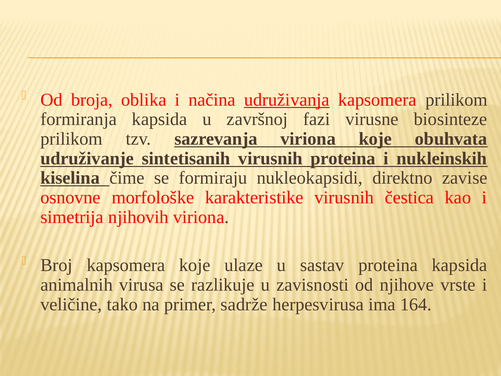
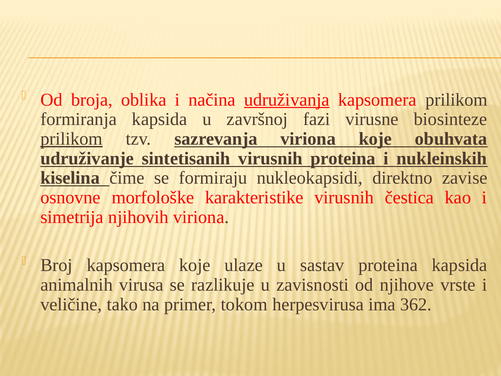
prilikom at (72, 139) underline: none -> present
sadrže: sadrže -> tokom
164: 164 -> 362
